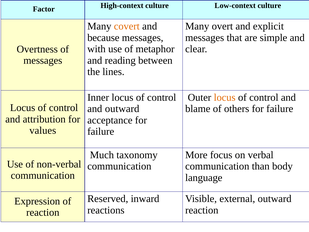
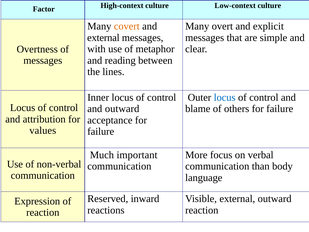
because at (103, 38): because -> external
locus at (225, 97) colour: orange -> blue
taxonomy: taxonomy -> important
